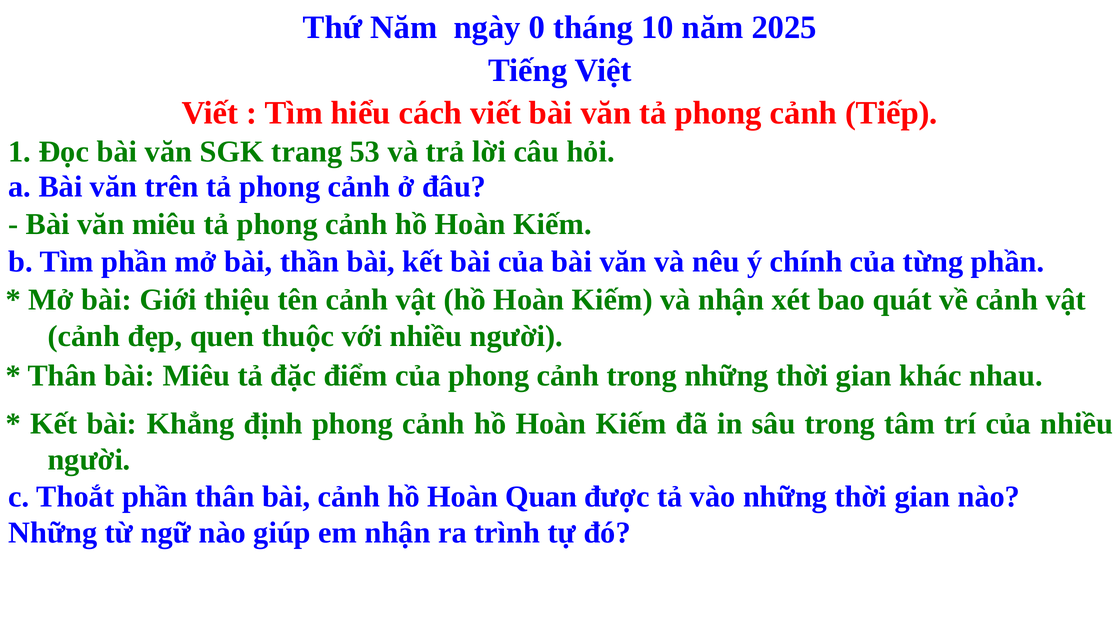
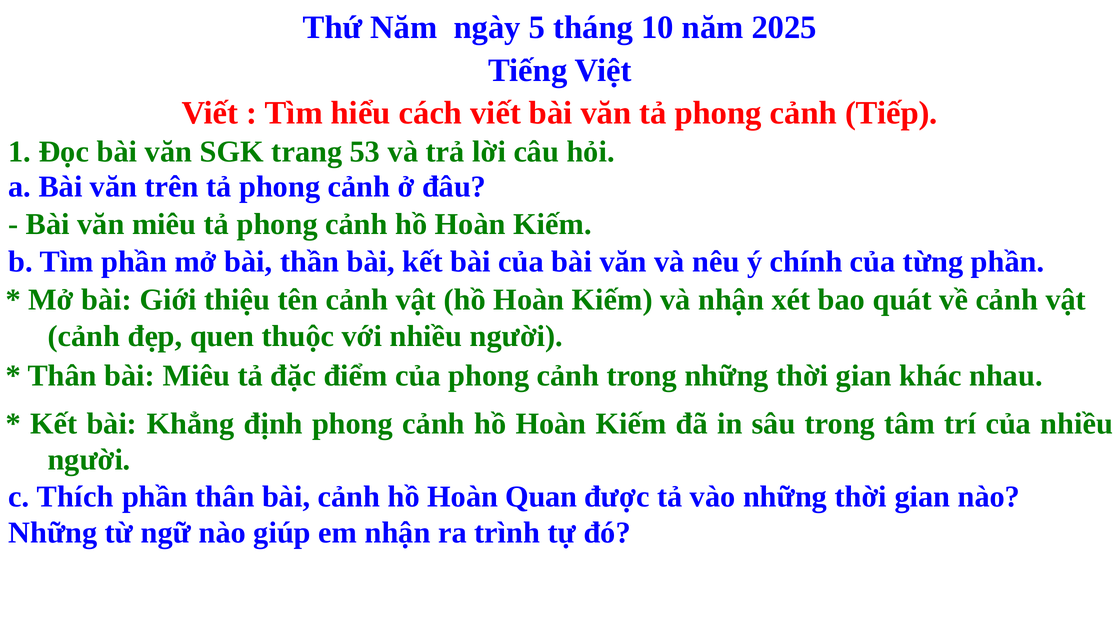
0: 0 -> 5
Thoắt: Thoắt -> Thích
